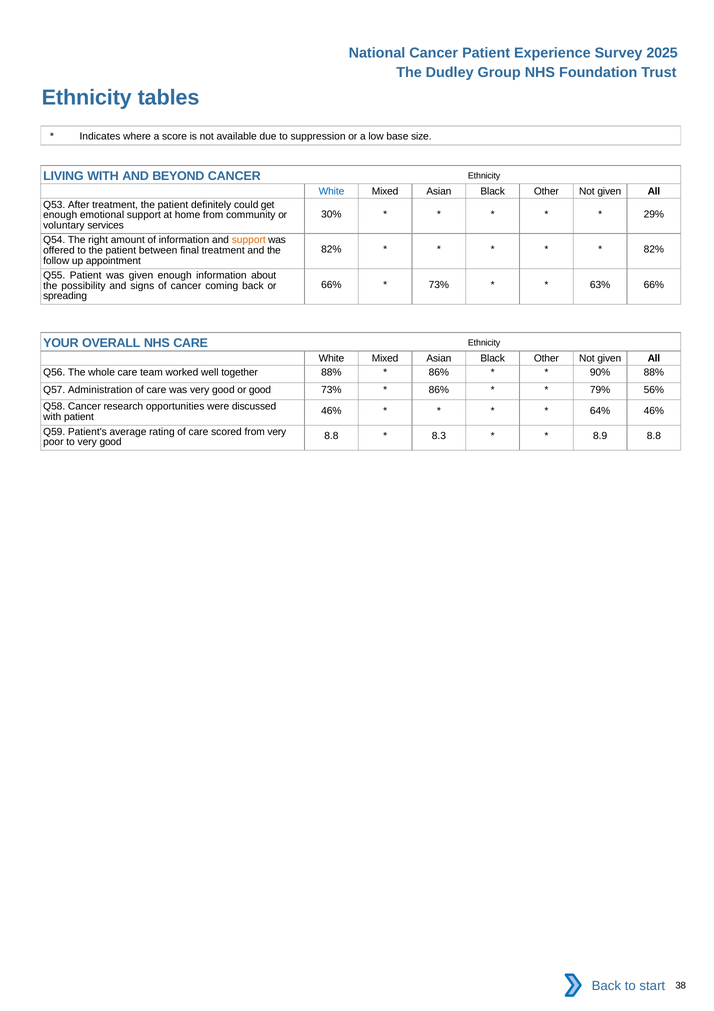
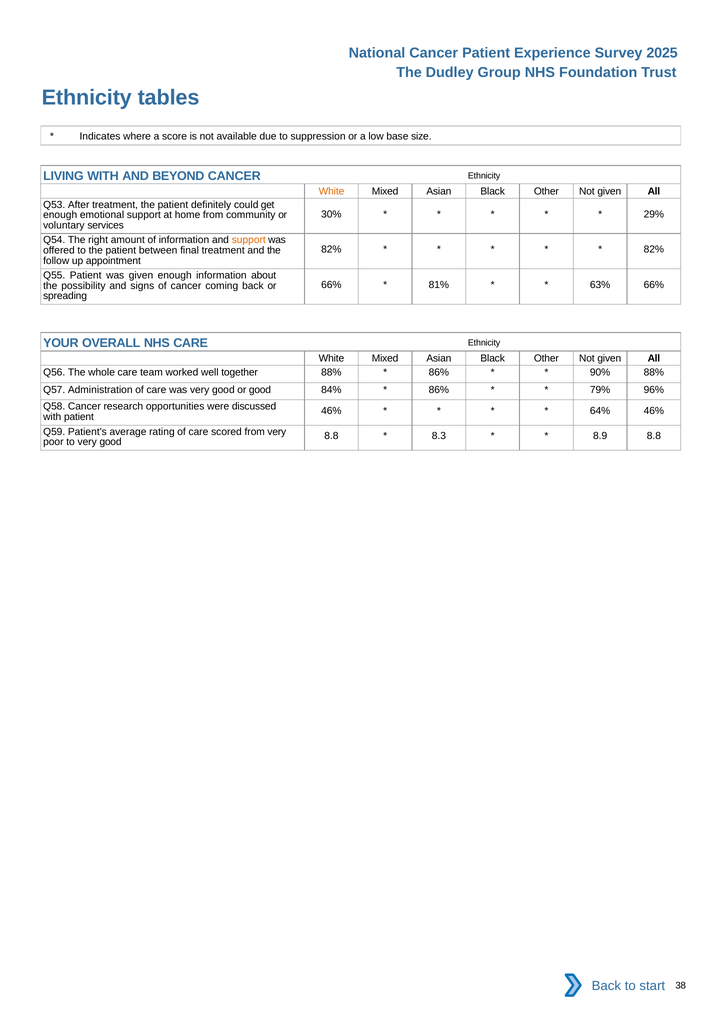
White at (331, 191) colour: blue -> orange
73% at (439, 285): 73% -> 81%
good 73%: 73% -> 84%
56%: 56% -> 96%
